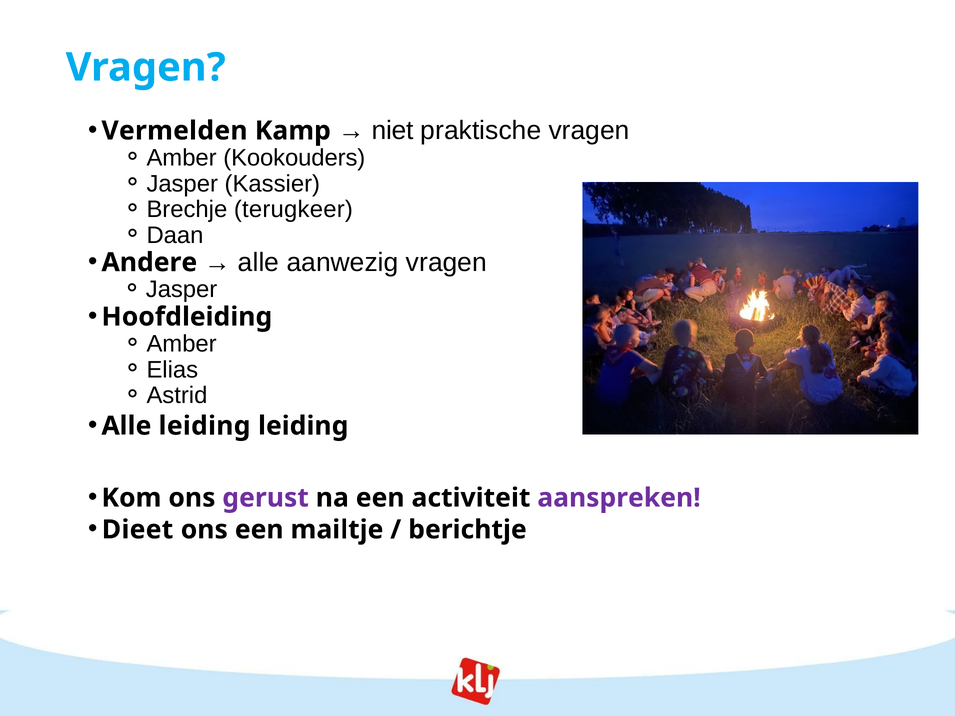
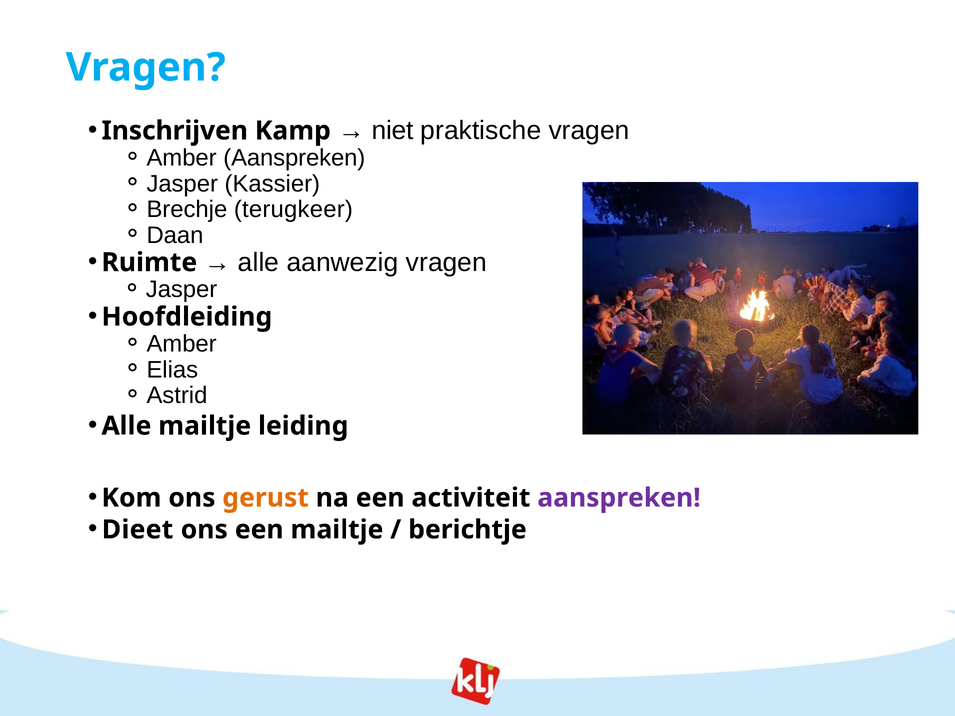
Vermelden: Vermelden -> Inschrijven
Kookouders at (294, 158): Kookouders -> Aanspreken
Andere: Andere -> Ruimte
Alle leiding: leiding -> mailtje
gerust colour: purple -> orange
